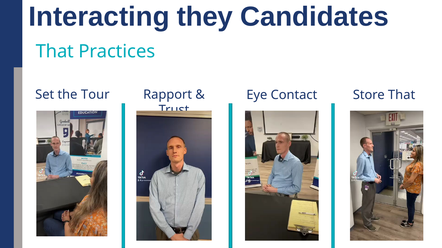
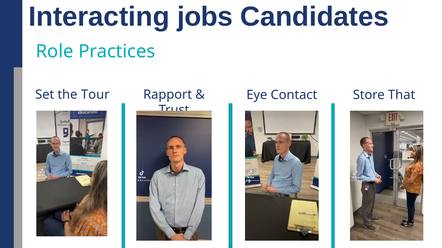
they: they -> jobs
That at (55, 51): That -> Role
